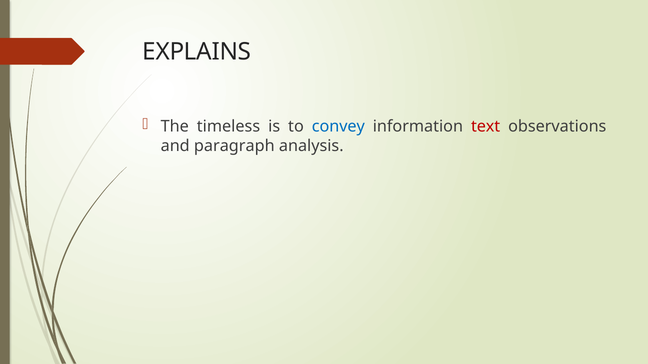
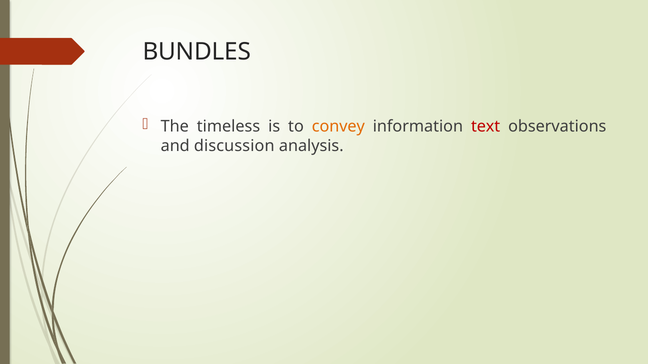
EXPLAINS: EXPLAINS -> BUNDLES
convey colour: blue -> orange
paragraph: paragraph -> discussion
